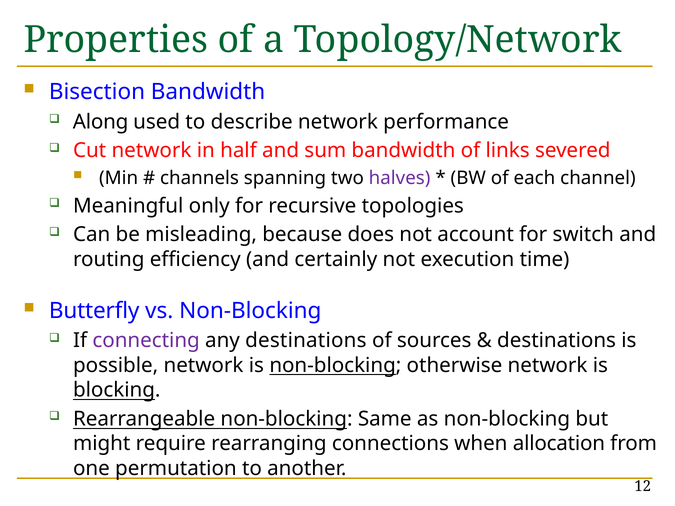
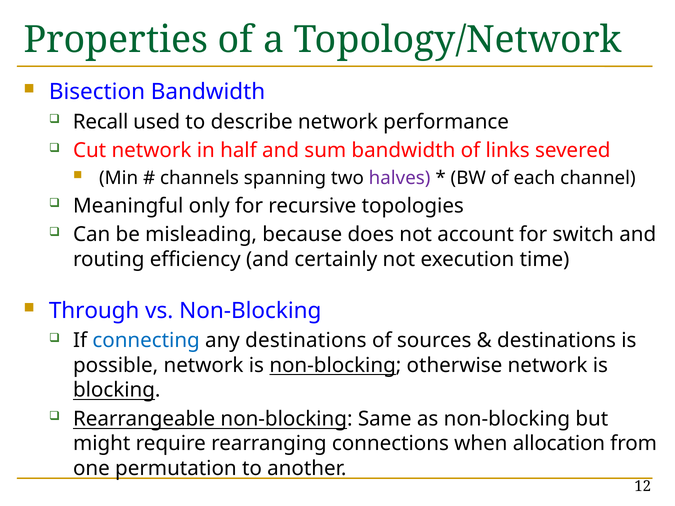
Along: Along -> Recall
Butterfly: Butterfly -> Through
connecting colour: purple -> blue
